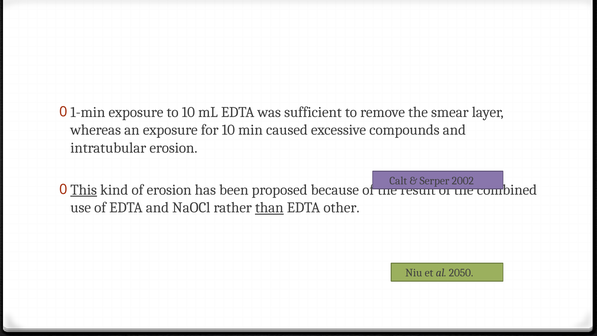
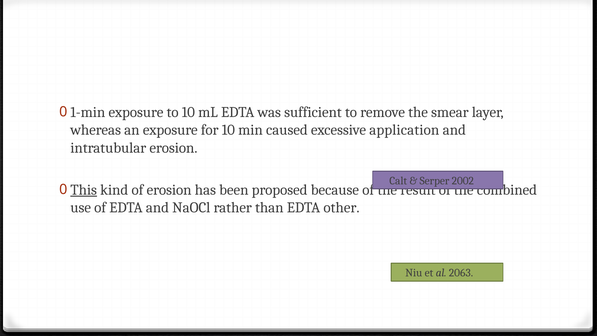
compounds: compounds -> application
than underline: present -> none
2050: 2050 -> 2063
